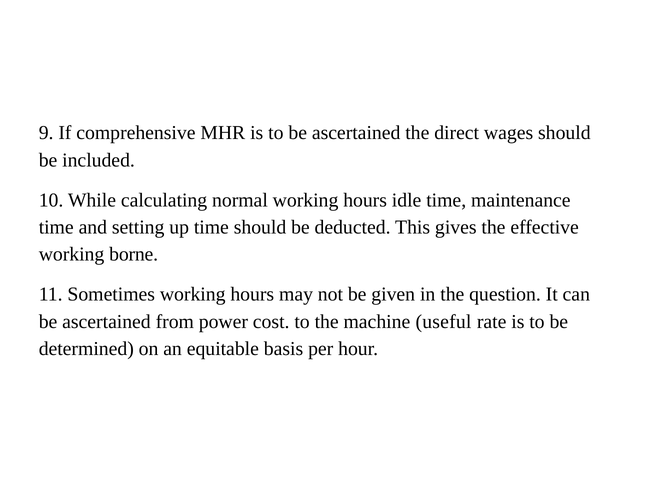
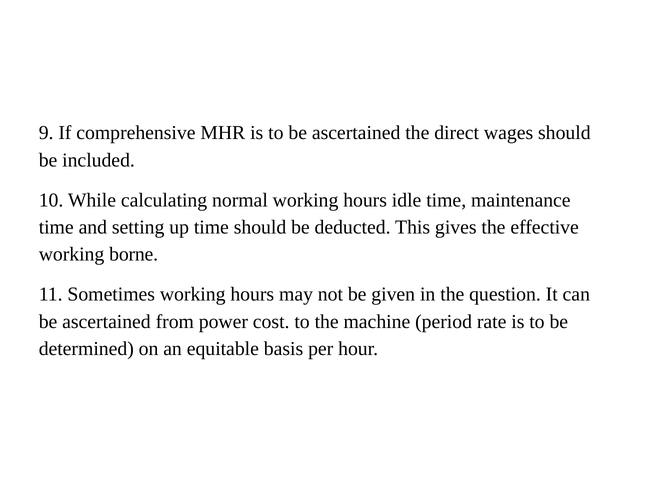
useful: useful -> period
